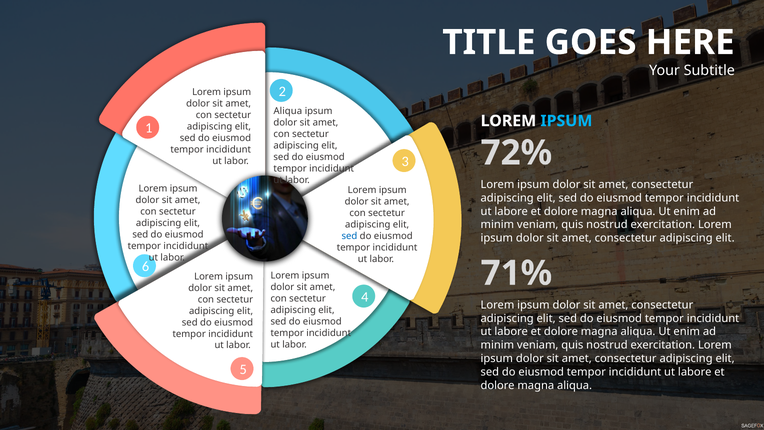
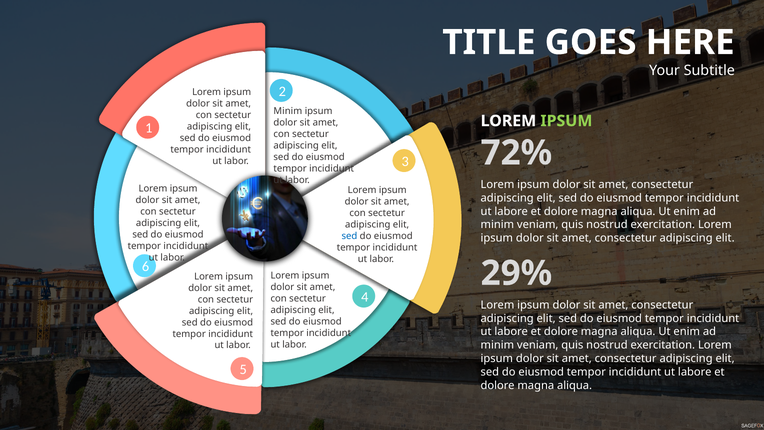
Aliqua at (288, 111): Aliqua -> Minim
IPSUM at (566, 121) colour: light blue -> light green
71%: 71% -> 29%
